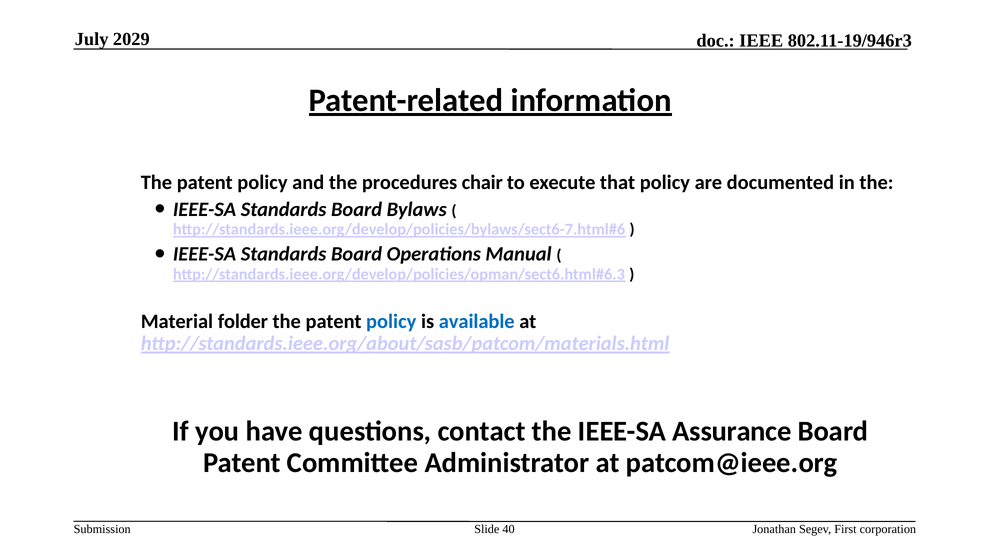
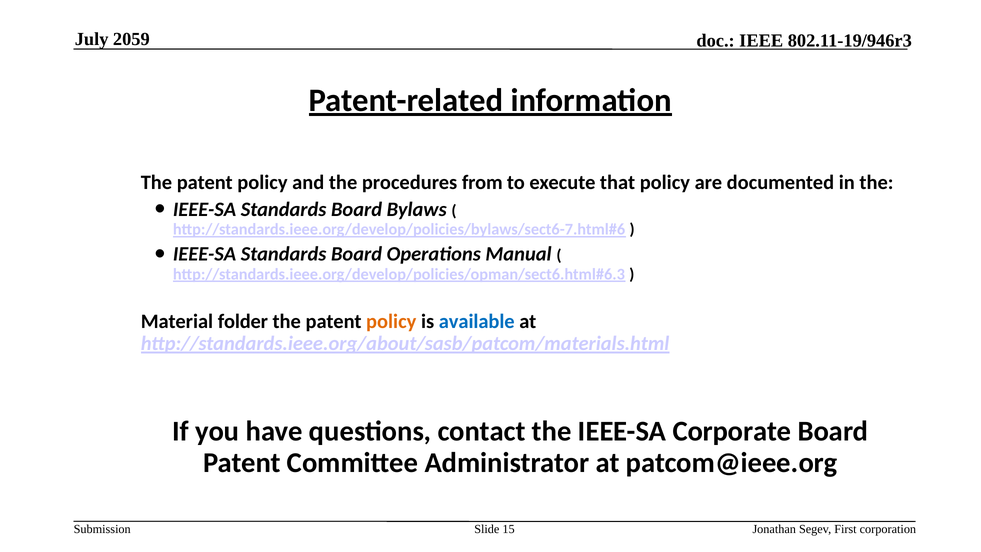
2029: 2029 -> 2059
chair: chair -> from
policy at (391, 321) colour: blue -> orange
Assurance: Assurance -> Corporate
40: 40 -> 15
